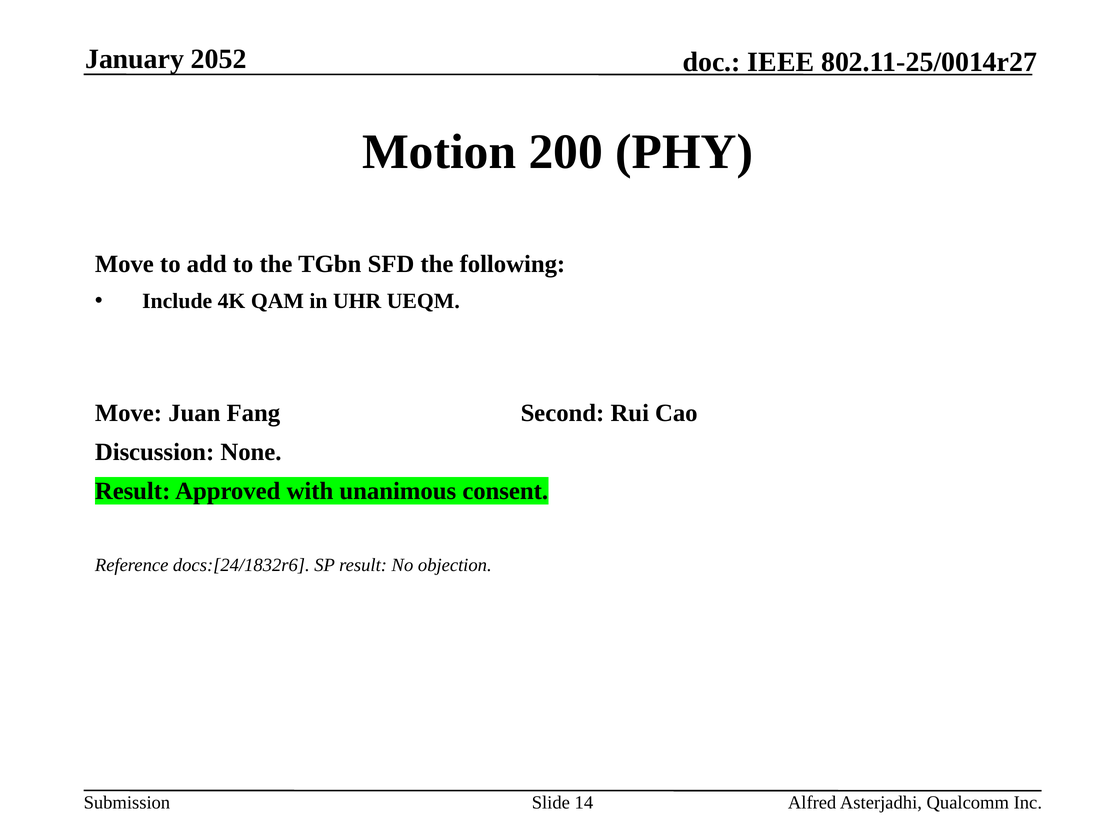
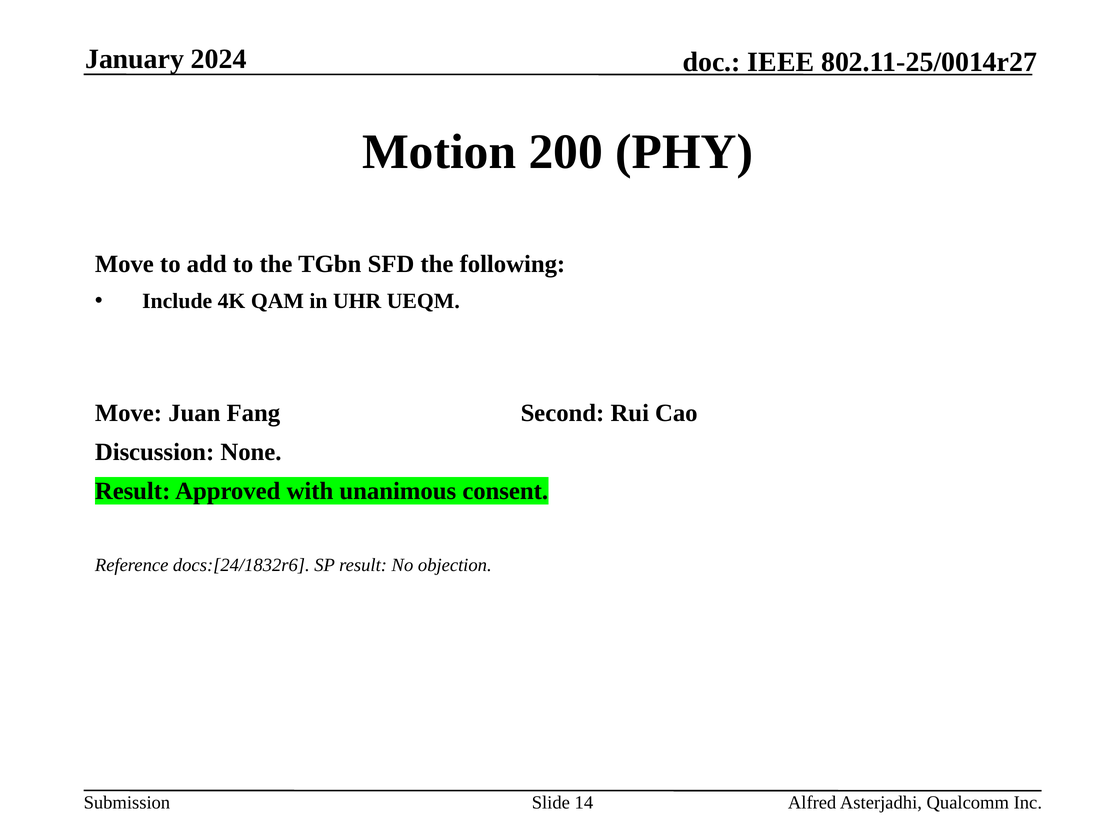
2052: 2052 -> 2024
